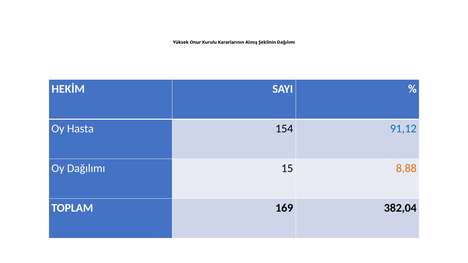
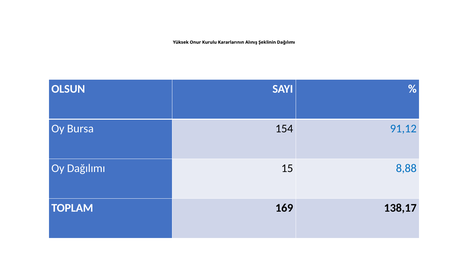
HEKİM: HEKİM -> OLSUN
Hasta: Hasta -> Bursa
8,88 colour: orange -> blue
382,04: 382,04 -> 138,17
